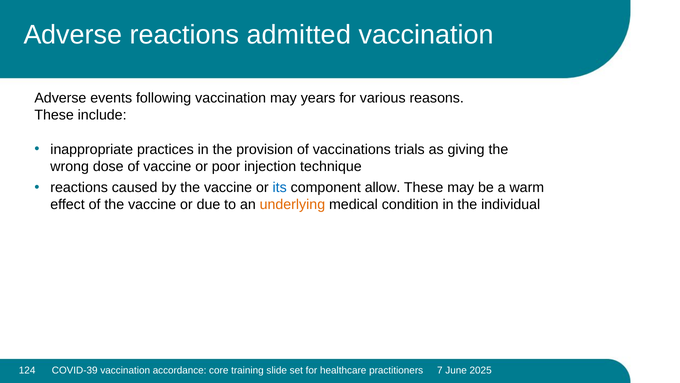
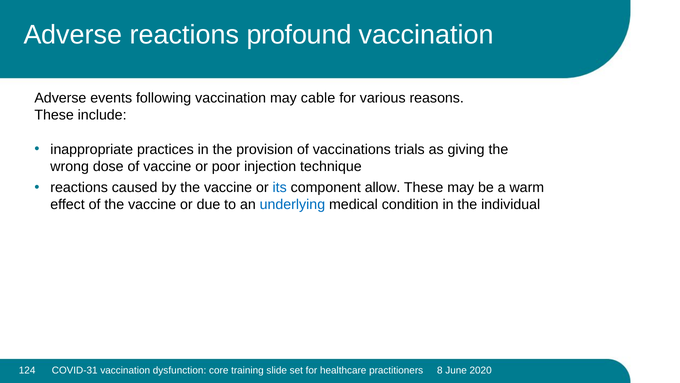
admitted: admitted -> profound
years: years -> cable
underlying colour: orange -> blue
COVID-39: COVID-39 -> COVID-31
accordance: accordance -> dysfunction
7: 7 -> 8
2025: 2025 -> 2020
